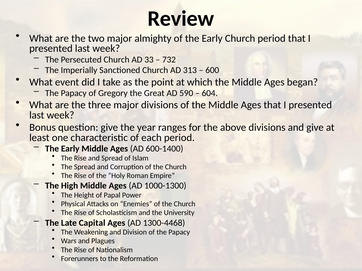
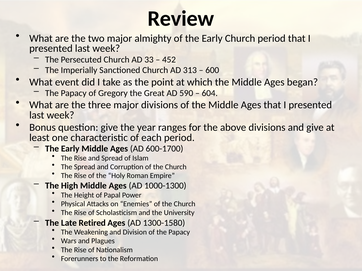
732: 732 -> 452
600-1400: 600-1400 -> 600-1700
Capital: Capital -> Retired
1300-4468: 1300-4468 -> 1300-1580
